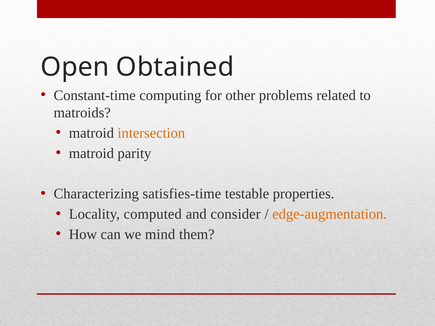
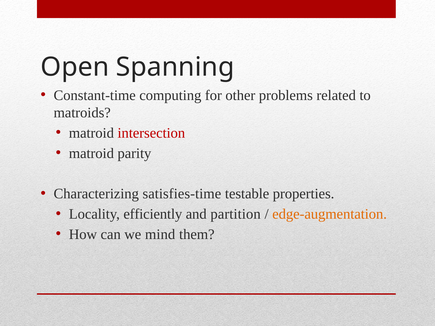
Obtained: Obtained -> Spanning
intersection colour: orange -> red
computed: computed -> efficiently
consider: consider -> partition
